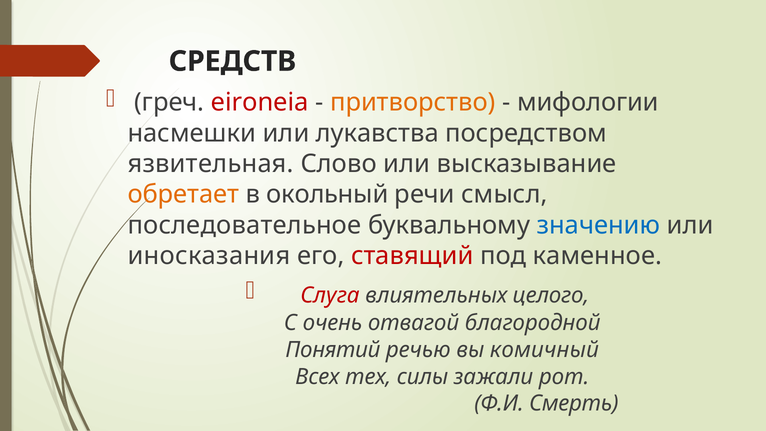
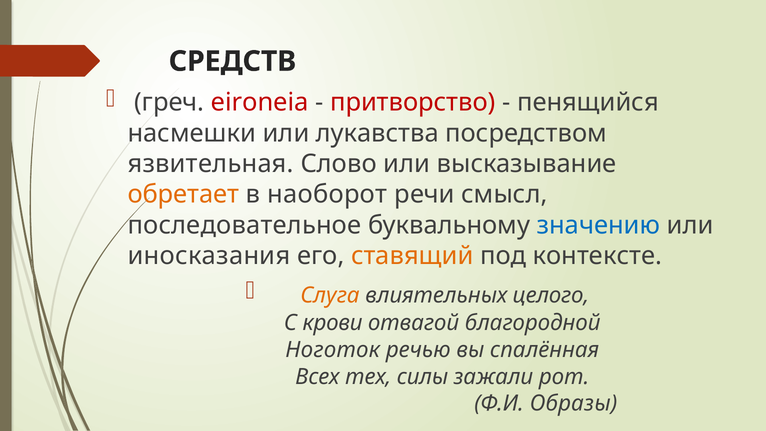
притворство colour: orange -> red
мифологии: мифологии -> пенящийся
окольный: окольный -> наоборот
ставящий colour: red -> orange
каменное: каменное -> контексте
Слуга colour: red -> orange
очень: очень -> крови
Понятий: Понятий -> Ноготок
комичный: комичный -> спалённая
Смерть: Смерть -> Образы
